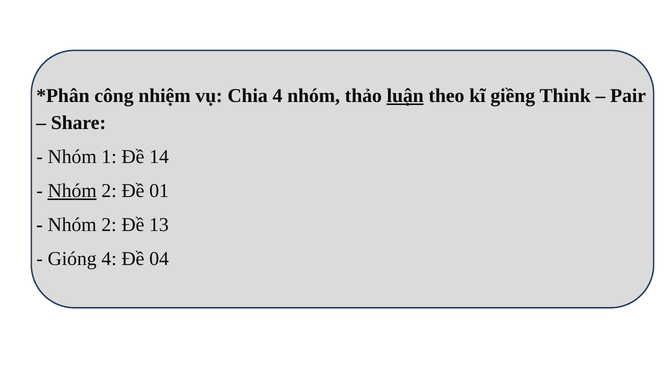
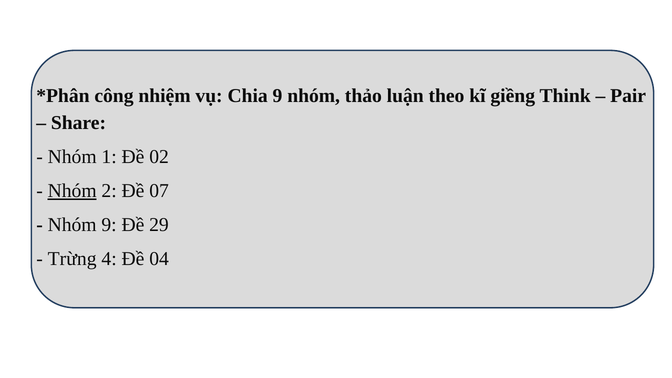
Chia 4: 4 -> 9
luận underline: present -> none
14: 14 -> 02
01: 01 -> 07
2 at (109, 225): 2 -> 9
13: 13 -> 29
Gióng: Gióng -> Trừng
